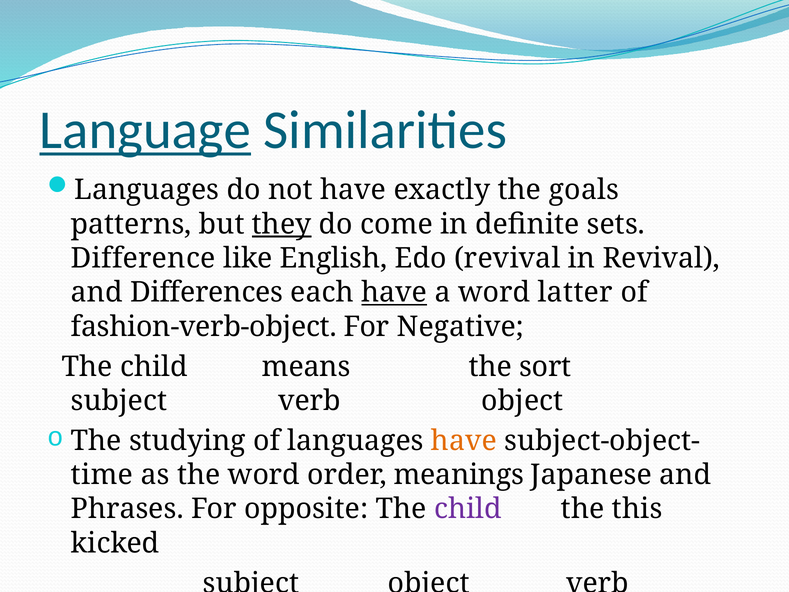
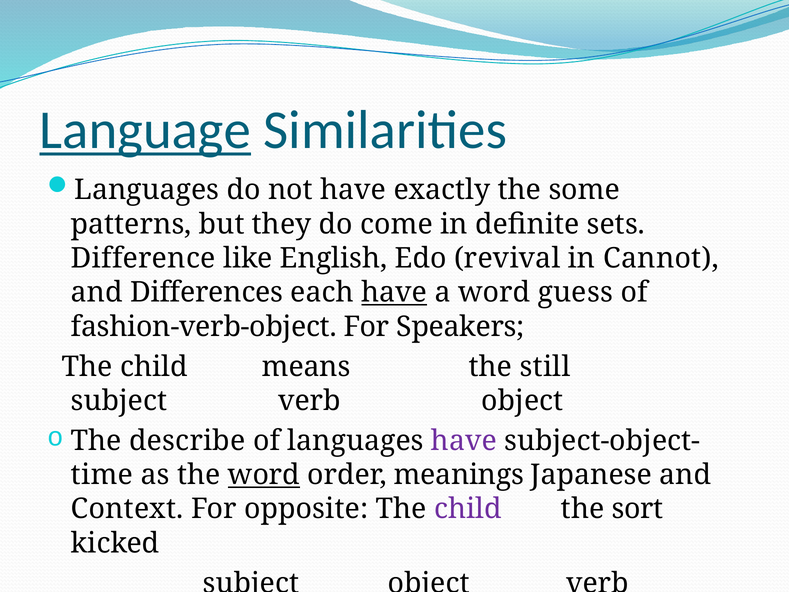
goals: goals -> some
they underline: present -> none
in Revival: Revival -> Cannot
latter: latter -> guess
Negative: Negative -> Speakers
sort: sort -> still
studying: studying -> describe
have at (464, 441) colour: orange -> purple
word at (264, 475) underline: none -> present
Phrases: Phrases -> Context
this: this -> sort
